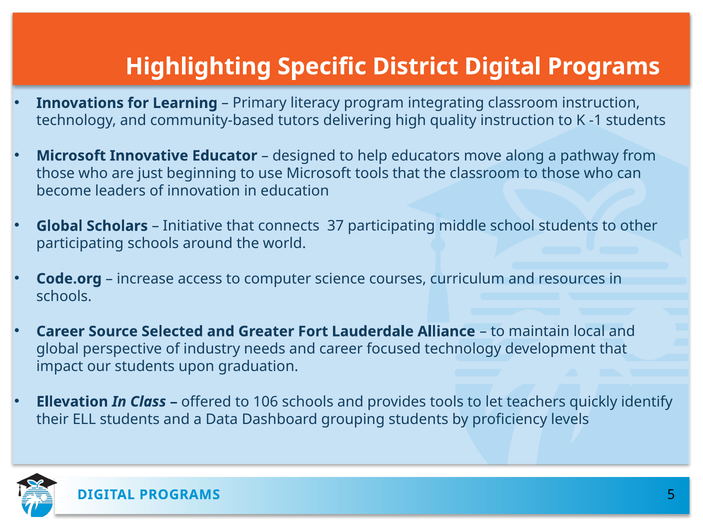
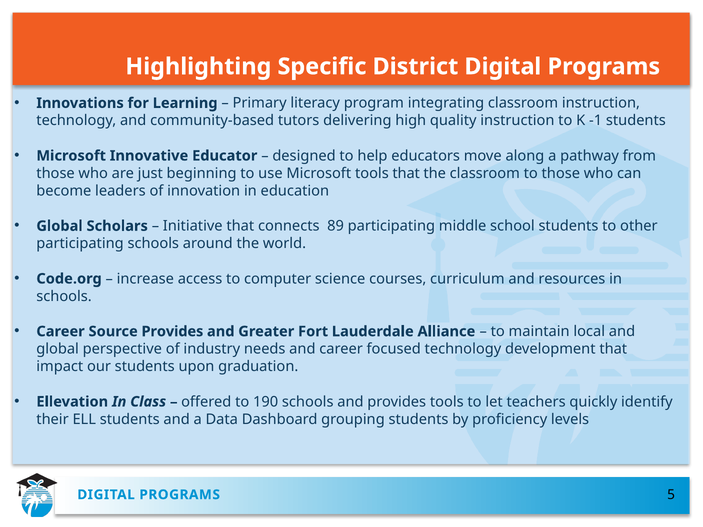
37: 37 -> 89
Source Selected: Selected -> Provides
106: 106 -> 190
